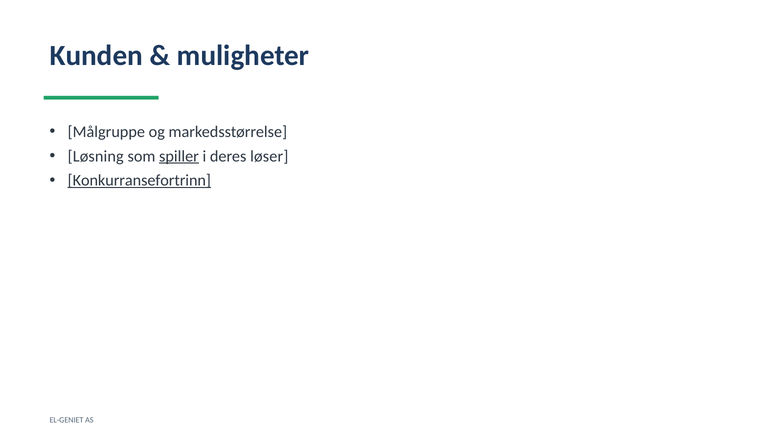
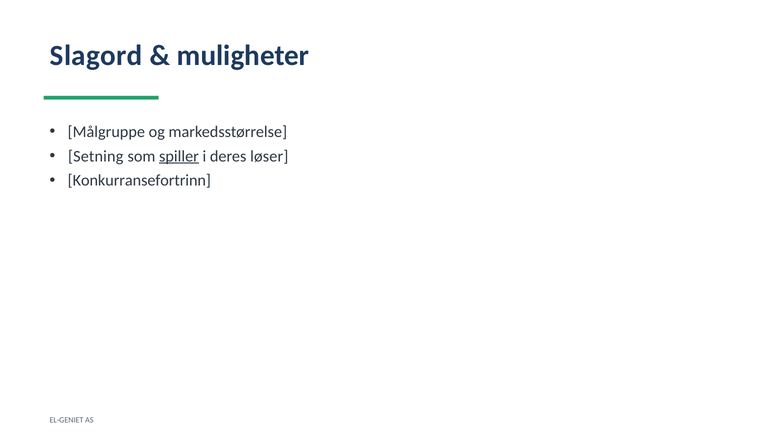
Kunden: Kunden -> Slagord
Løsning: Løsning -> Setning
Konkurransefortrinn underline: present -> none
